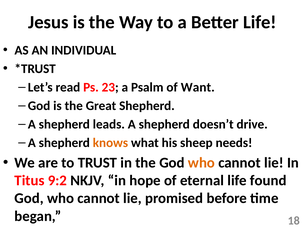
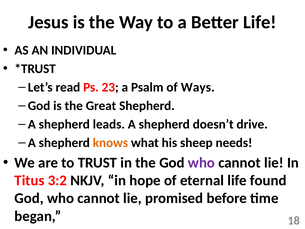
Want: Want -> Ways
who at (201, 163) colour: orange -> purple
9:2: 9:2 -> 3:2
